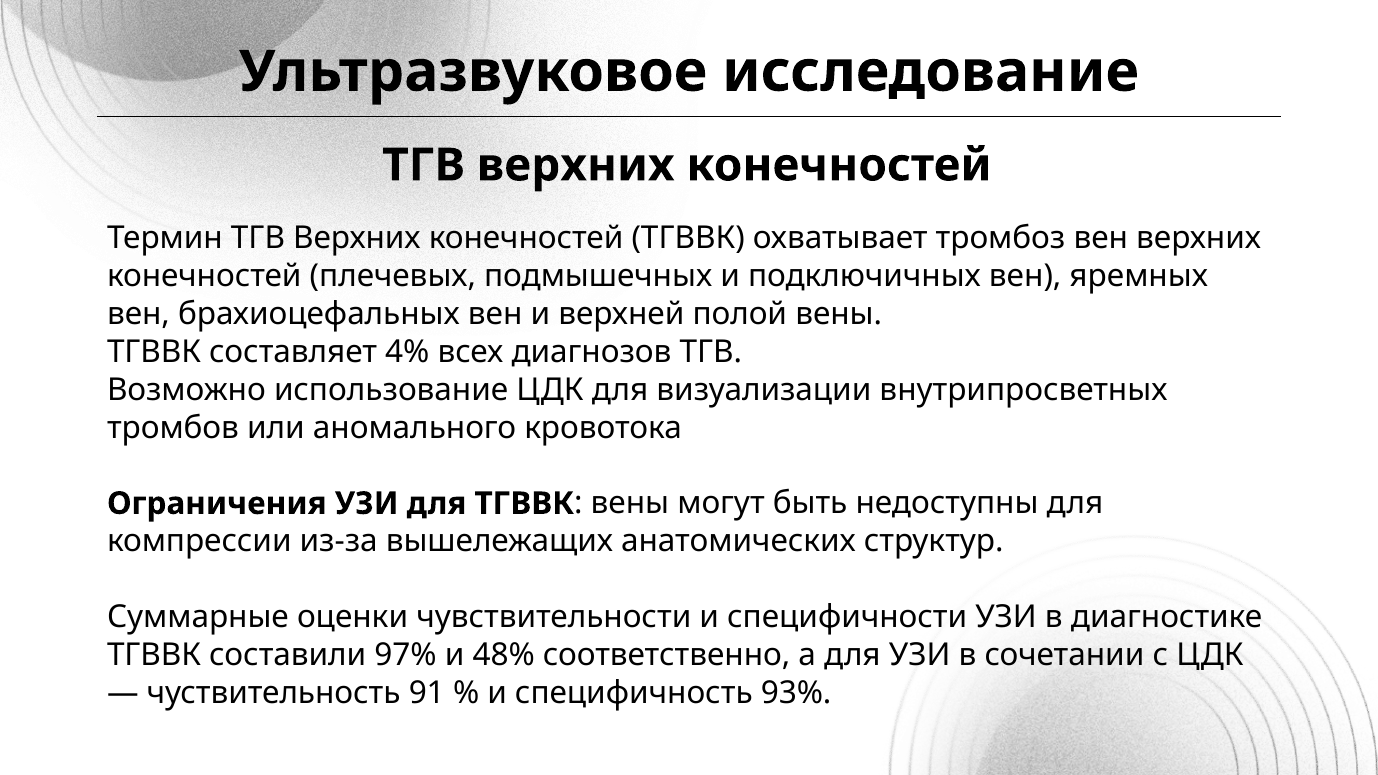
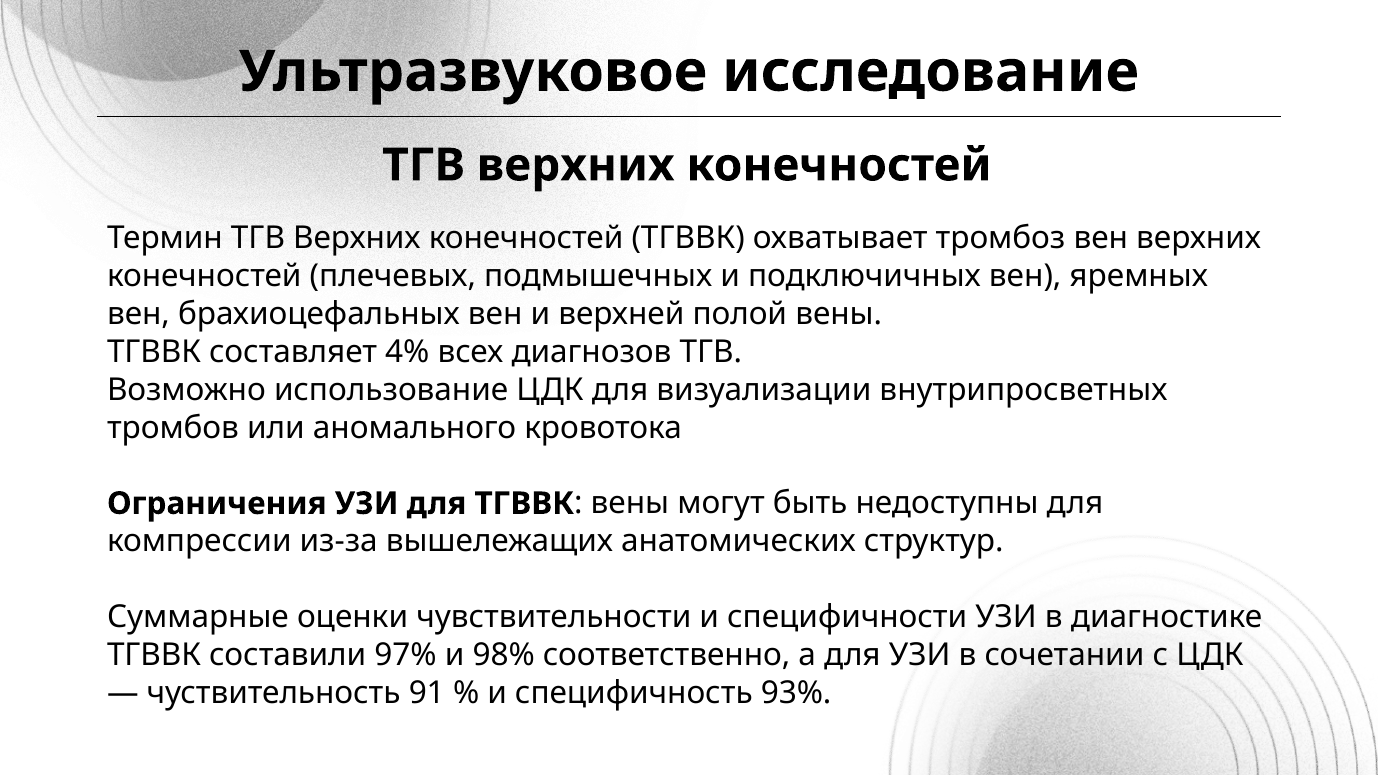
48%: 48% -> 98%
